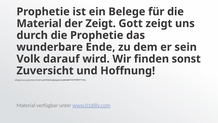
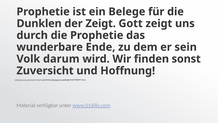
Material at (39, 23): Material -> Dunklen
darauf: darauf -> darum
